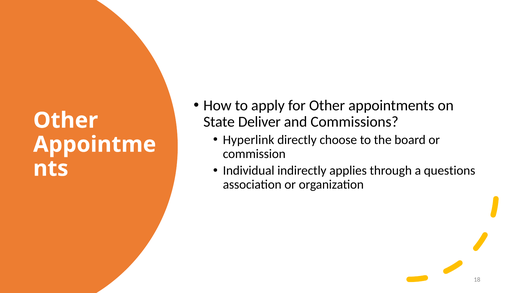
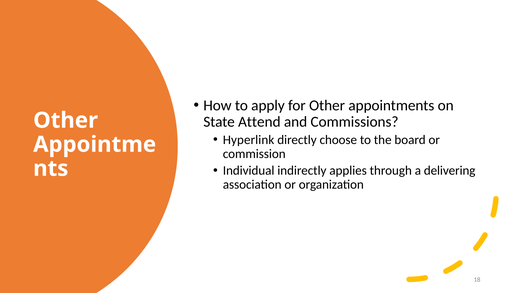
Deliver: Deliver -> Attend
questions: questions -> delivering
